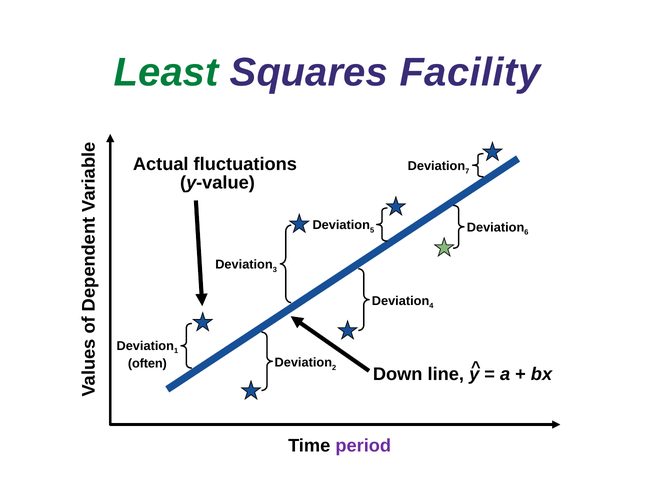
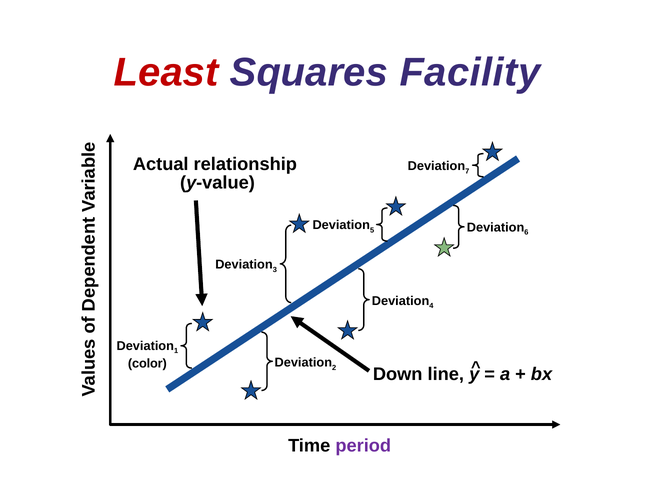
Least colour: green -> red
fluctuations: fluctuations -> relationship
often: often -> color
